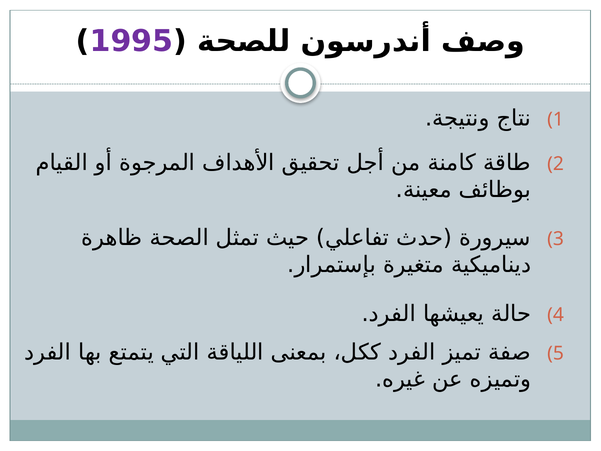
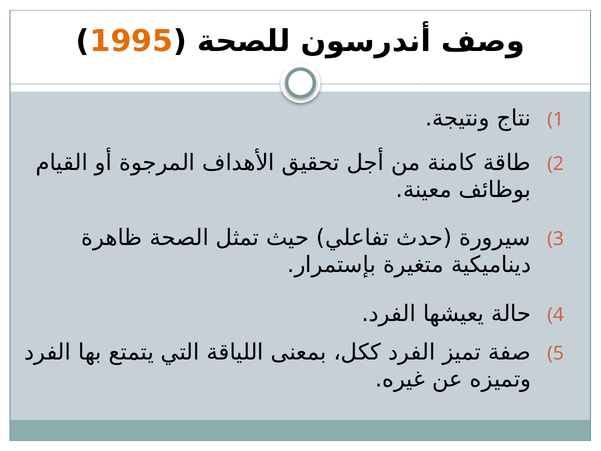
1995 colour: purple -> orange
